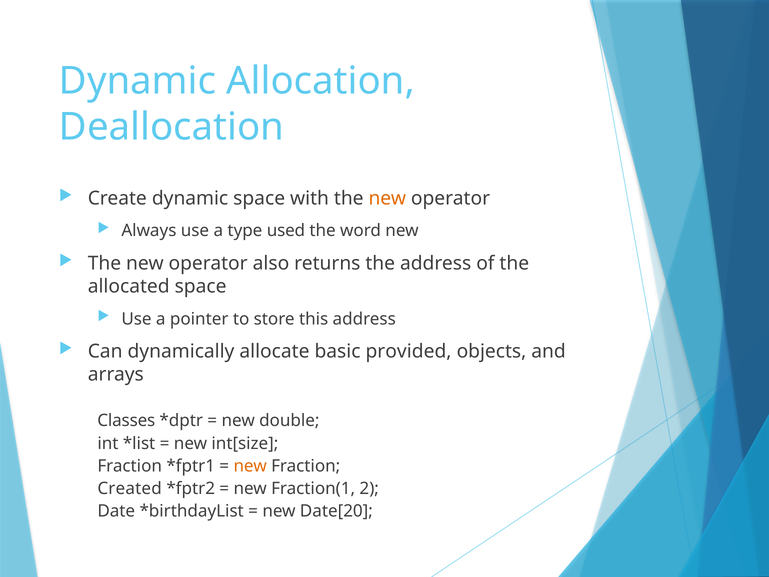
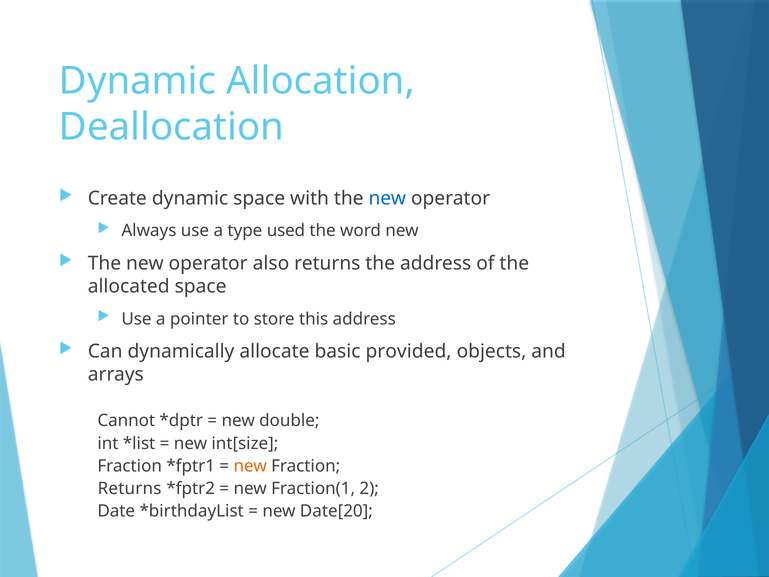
new at (387, 198) colour: orange -> blue
Classes: Classes -> Cannot
Created at (130, 488): Created -> Returns
